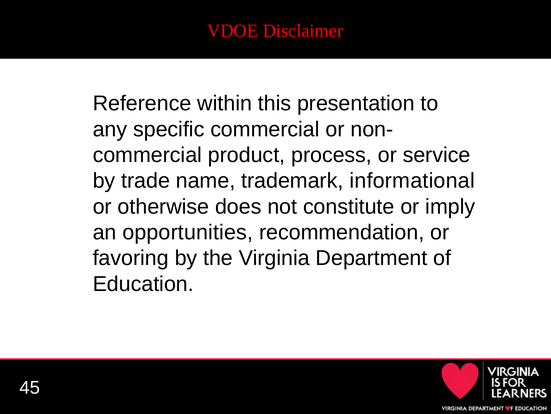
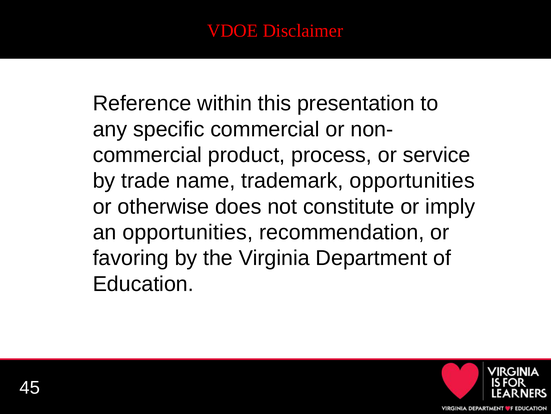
trademark informational: informational -> opportunities
